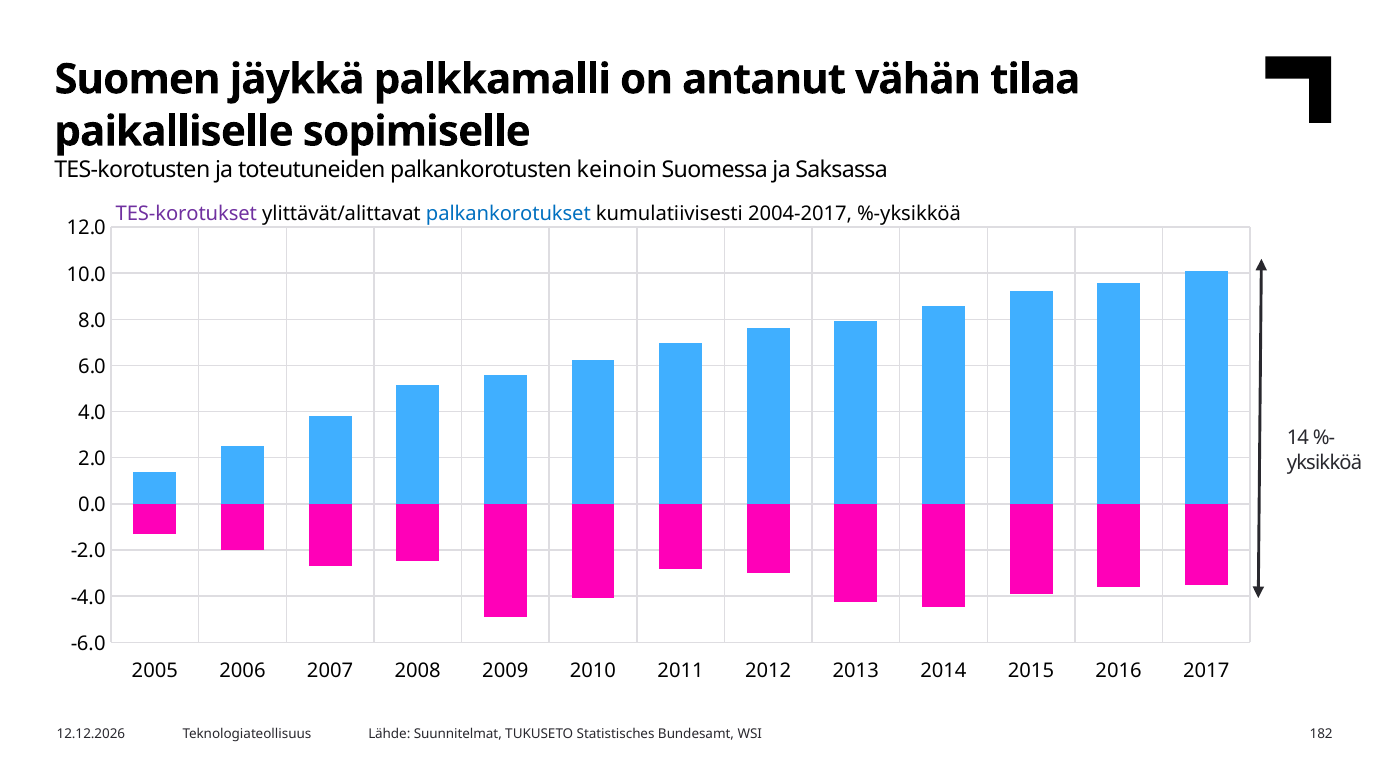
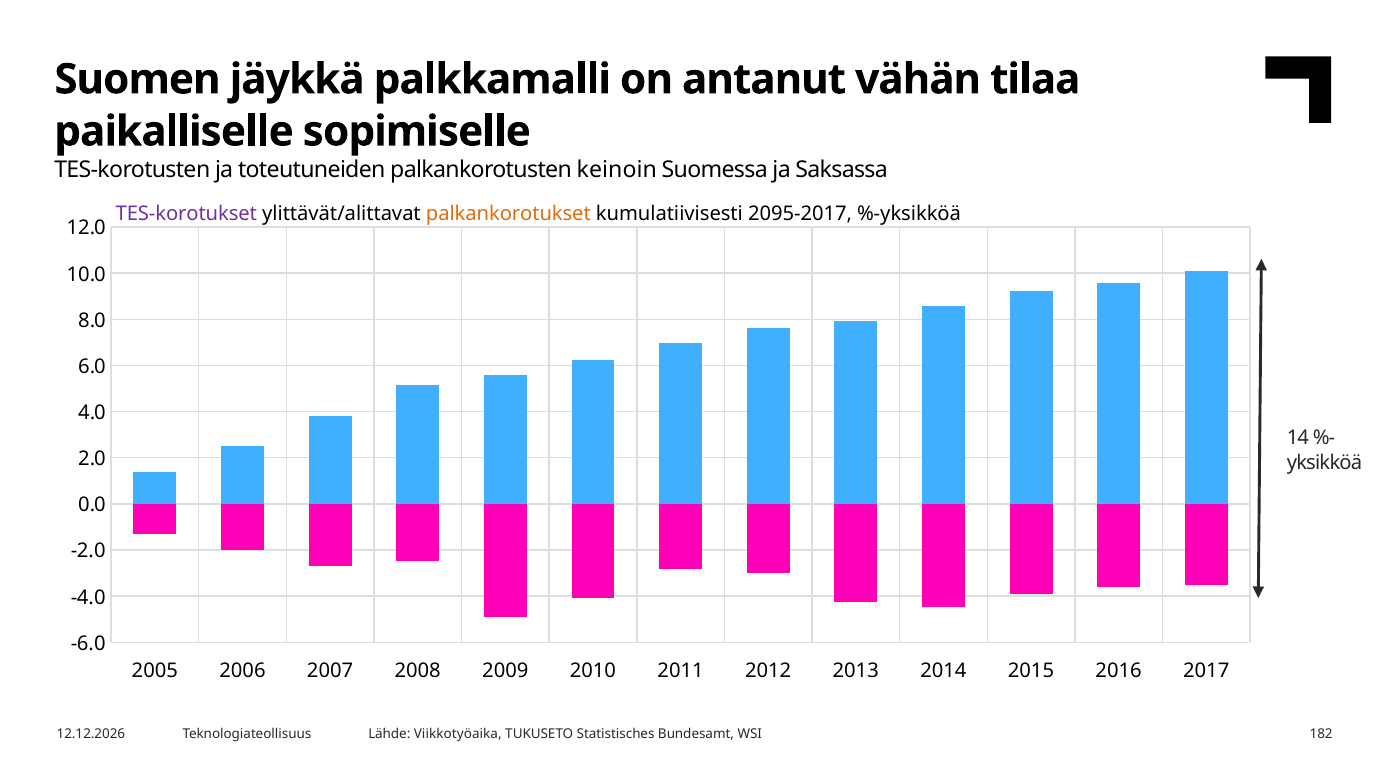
palkankorotukset colour: blue -> orange
2004-2017: 2004-2017 -> 2095-2017
Suunnitelmat: Suunnitelmat -> Viikkotyöaika
